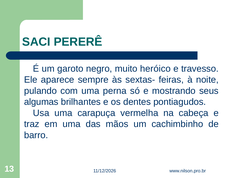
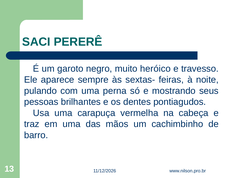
algumas: algumas -> pessoas
